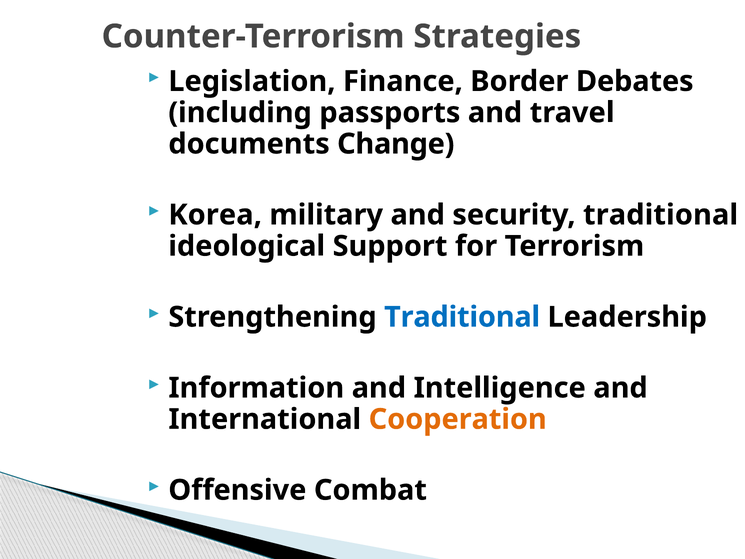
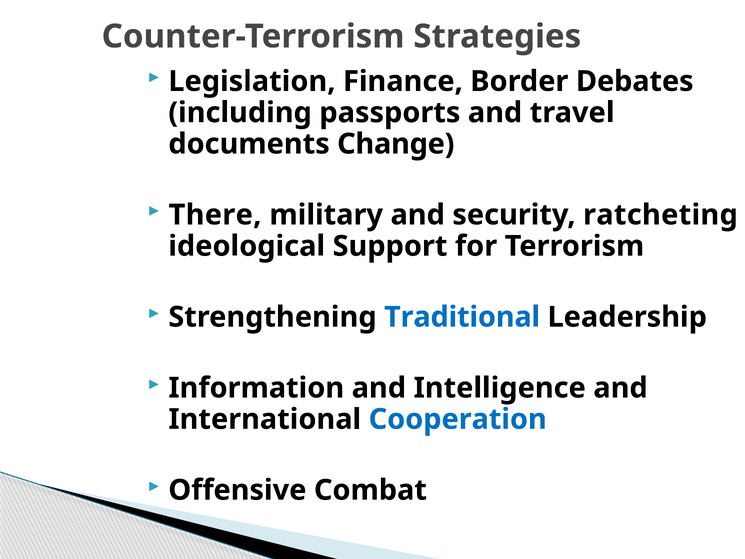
Korea: Korea -> There
security traditional: traditional -> ratcheting
Cooperation colour: orange -> blue
